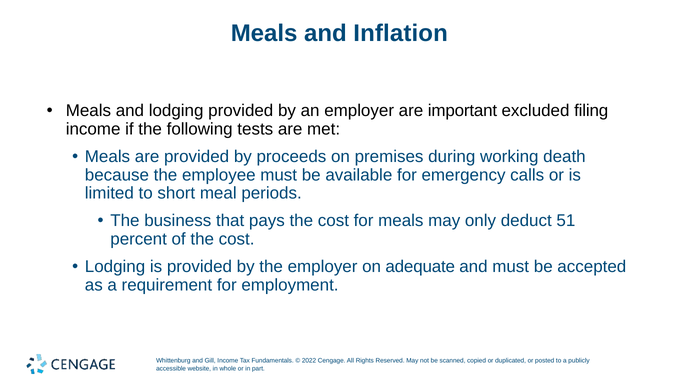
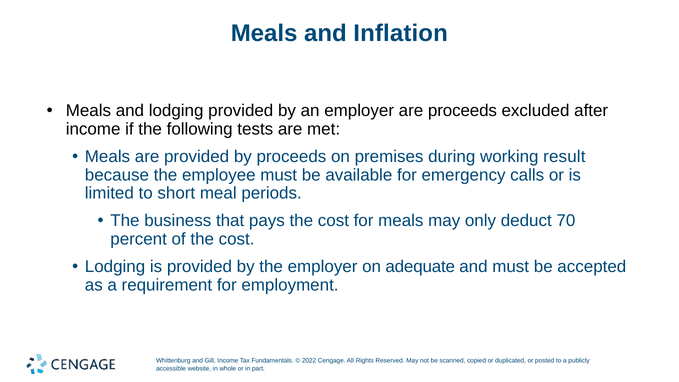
are important: important -> proceeds
filing: filing -> after
death: death -> result
51: 51 -> 70
